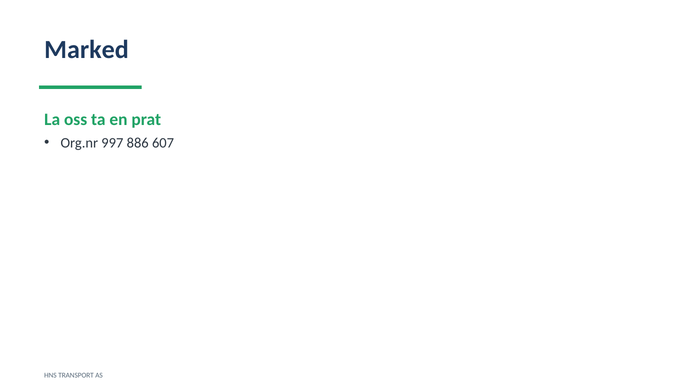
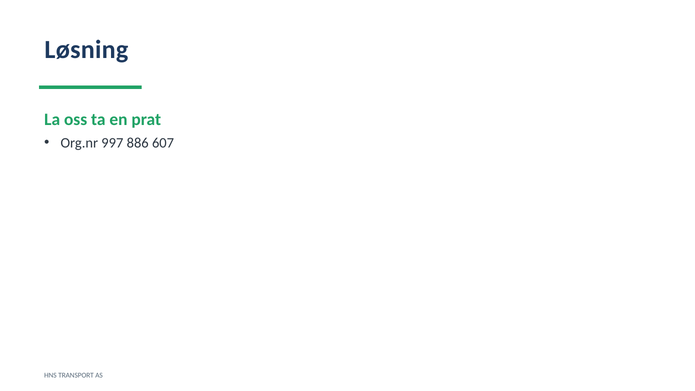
Marked: Marked -> Løsning
